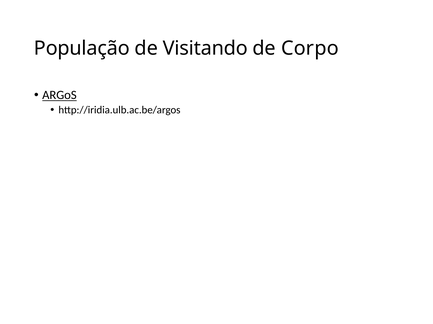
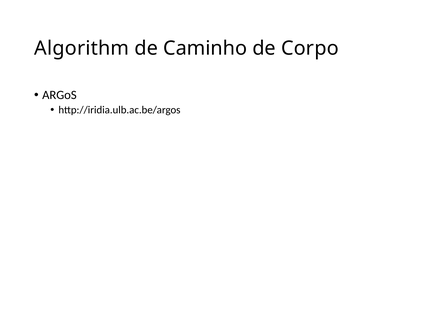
População: População -> Algorithm
Visitando: Visitando -> Caminho
ARGoS underline: present -> none
